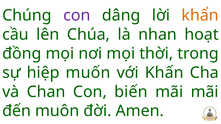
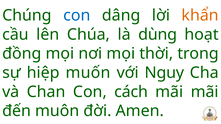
con at (77, 15) colour: purple -> blue
nhan: nhan -> dùng
Khấn: Khấn -> Nguy
biến: biến -> cách
